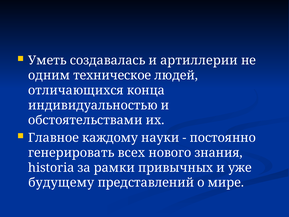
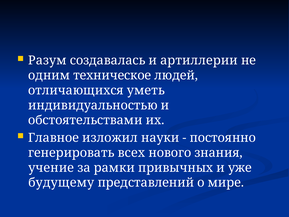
Уметь: Уметь -> Разум
конца: конца -> уметь
каждому: каждому -> изложил
historia: historia -> учение
